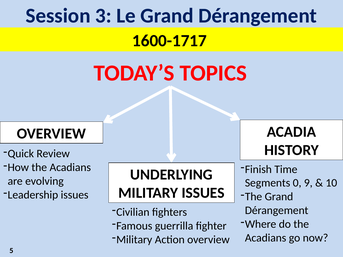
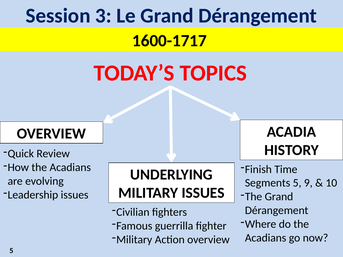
Segments 0: 0 -> 5
